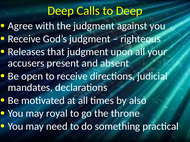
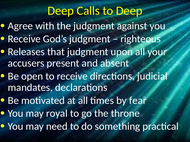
also: also -> fear
